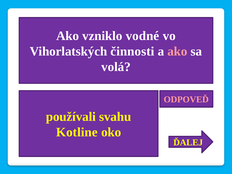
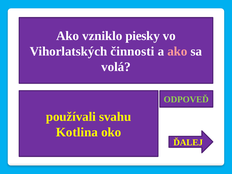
vodné: vodné -> piesky
ODPOVEĎ colour: pink -> light green
Kotline: Kotline -> Kotlina
